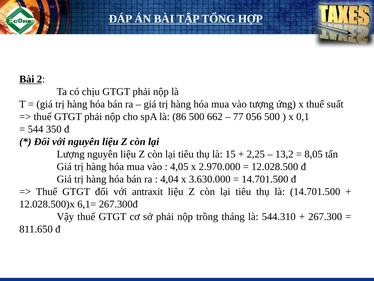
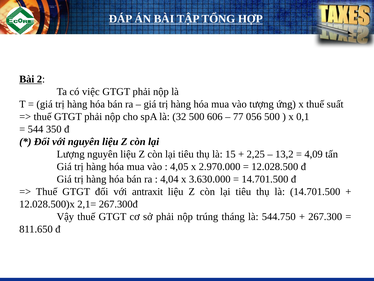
chịu: chịu -> việc
86: 86 -> 32
662: 662 -> 606
8,05: 8,05 -> 4,09
6,1=: 6,1= -> 2,1=
trồng: trồng -> trúng
544.310: 544.310 -> 544.750
